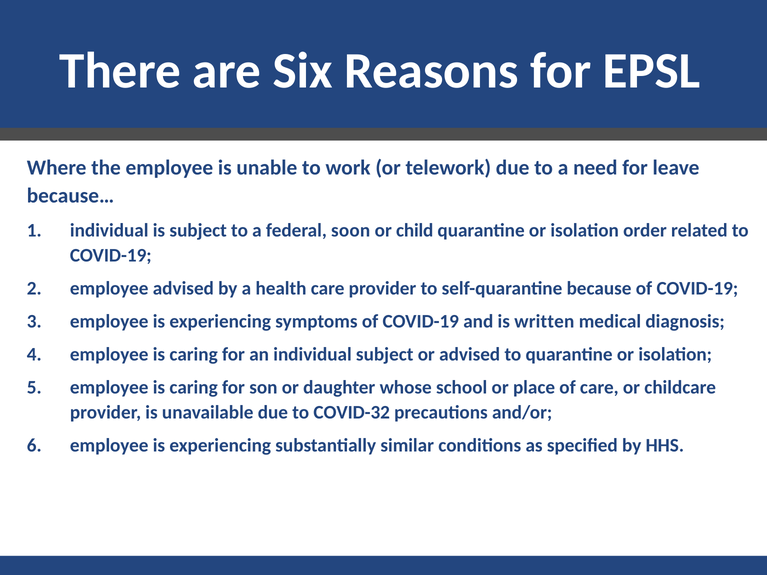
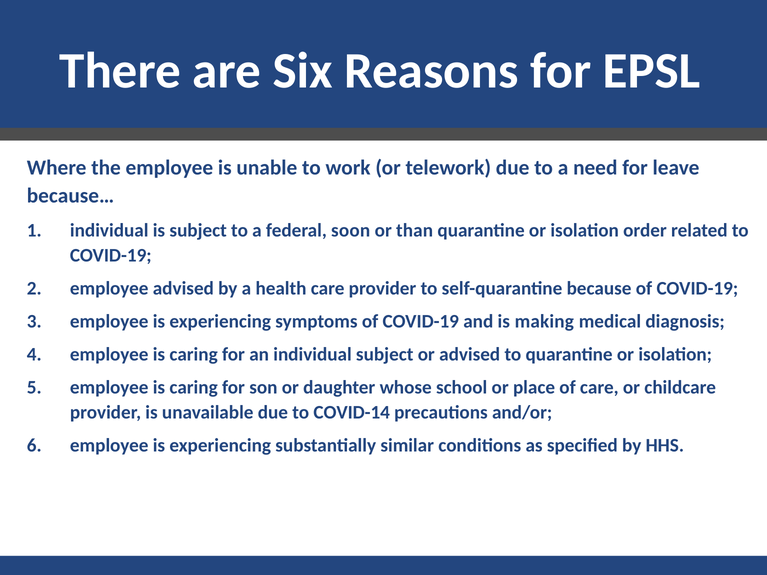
child: child -> than
written: written -> making
COVID-32: COVID-32 -> COVID-14
